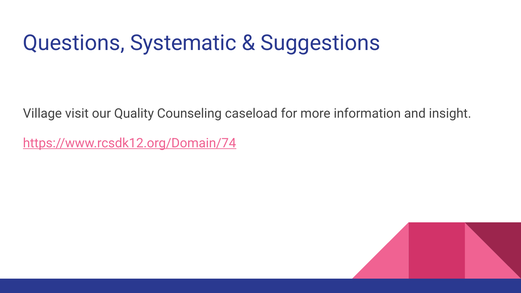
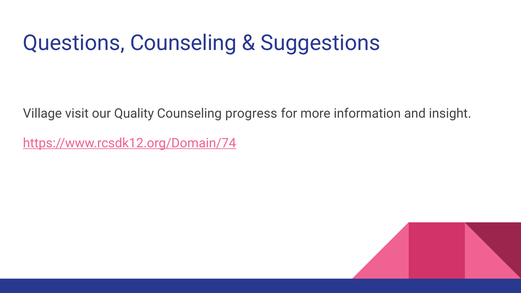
Questions Systematic: Systematic -> Counseling
caseload: caseload -> progress
